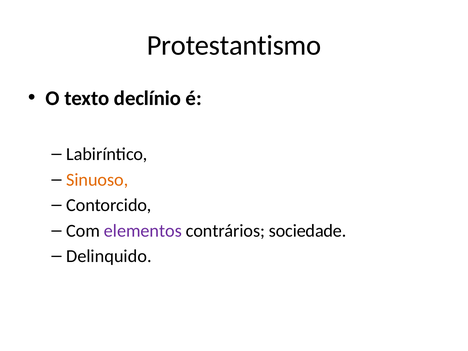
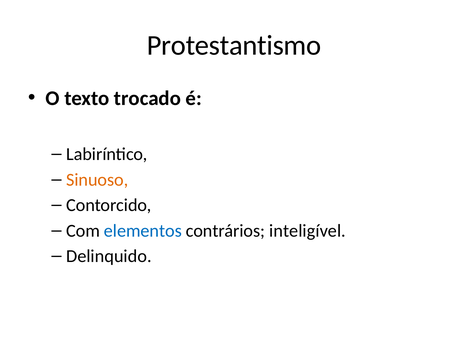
declínio: declínio -> trocado
elementos colour: purple -> blue
sociedade: sociedade -> inteligível
